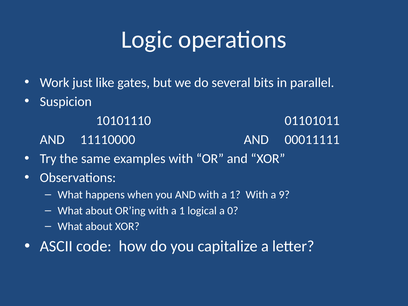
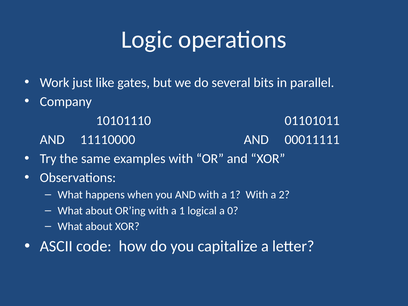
Suspicion: Suspicion -> Company
9: 9 -> 2
